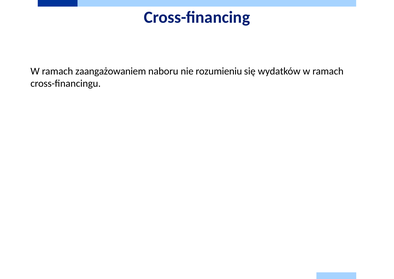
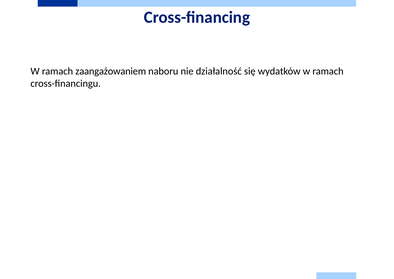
rozumieniu: rozumieniu -> działalność
